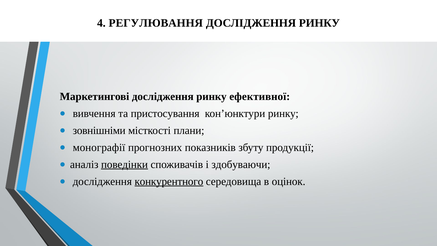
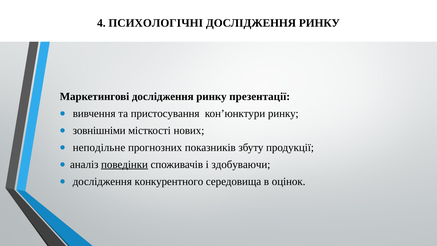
РЕГУЛЮВАННЯ: РЕГУЛЮВАННЯ -> ПСИХОЛОГІЧНІ
ефективної: ефективної -> презентації
плани: плани -> нових
монографії: монографії -> неподільне
конкурентного underline: present -> none
